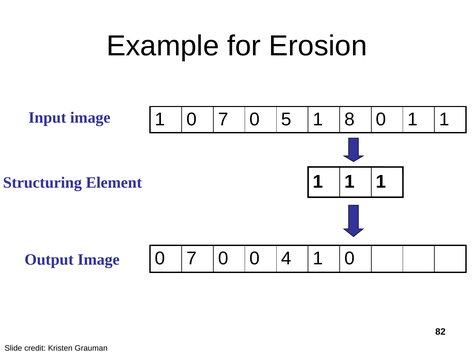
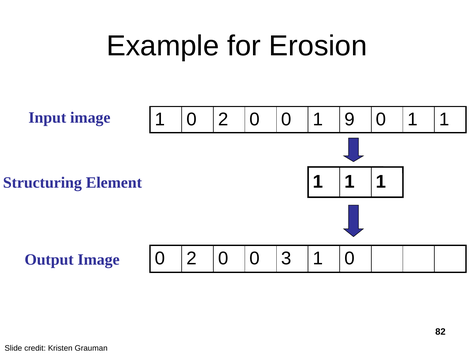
1 0 7: 7 -> 2
5 at (286, 120): 5 -> 0
8: 8 -> 9
7 at (192, 259): 7 -> 2
4: 4 -> 3
